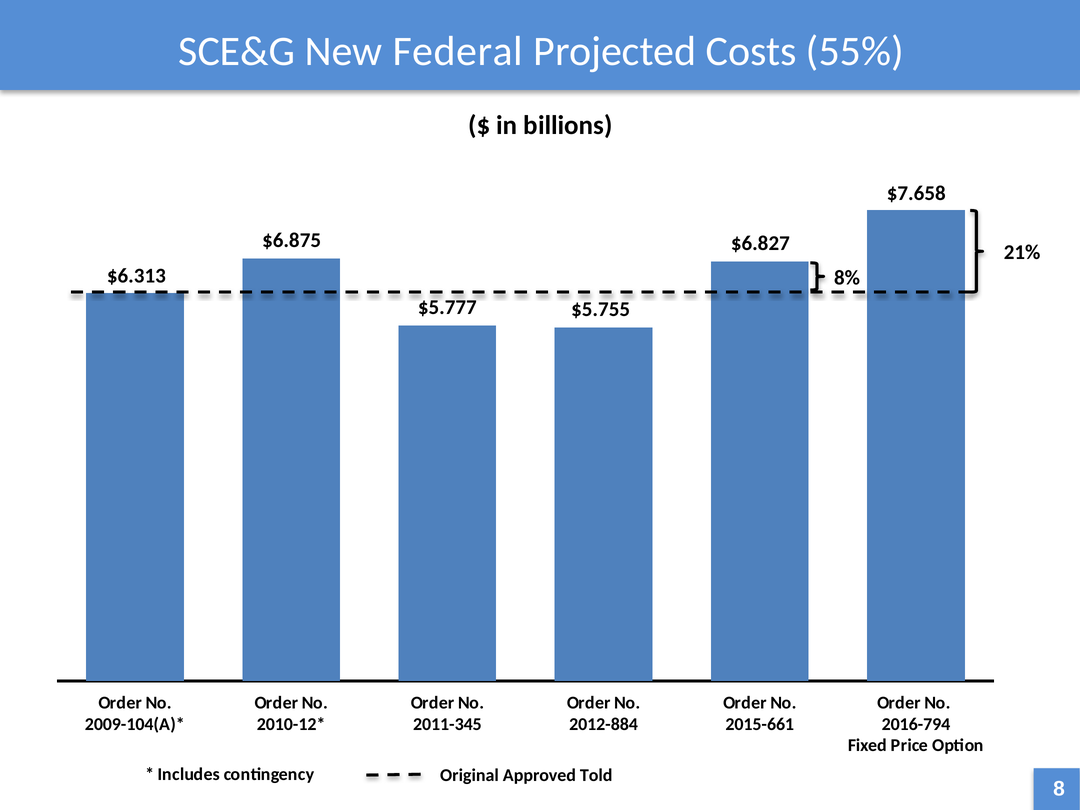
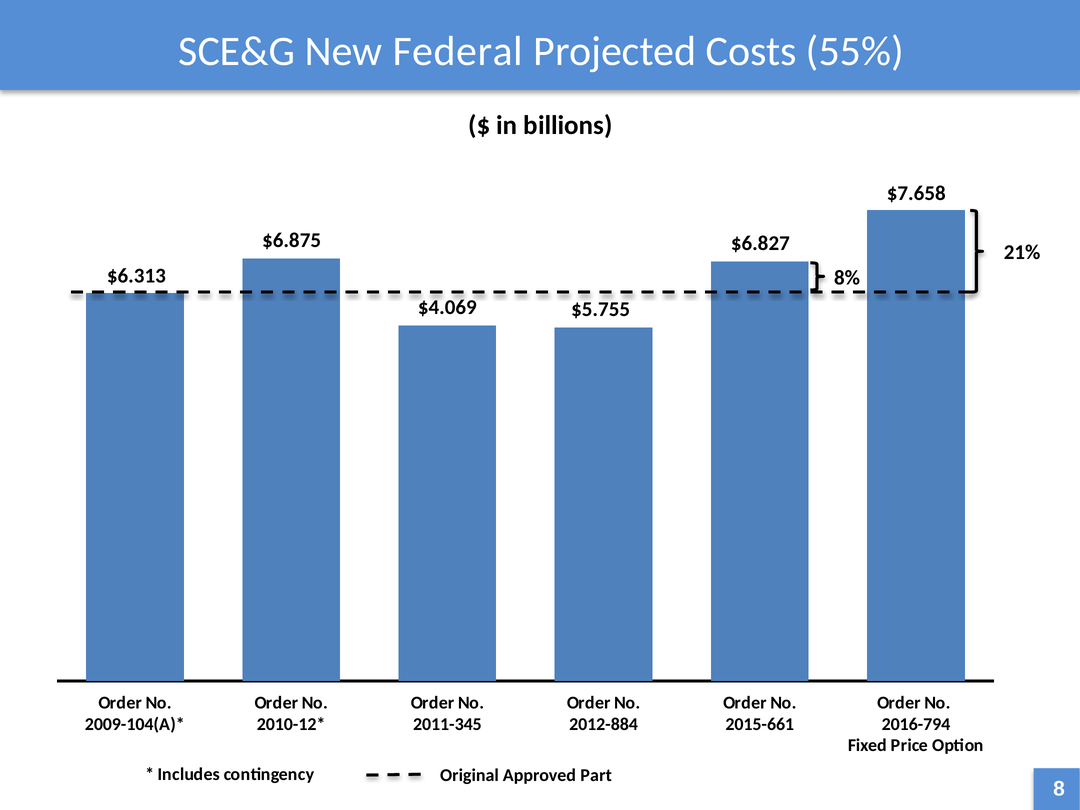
$5.777: $5.777 -> $4.069
Told: Told -> Part
